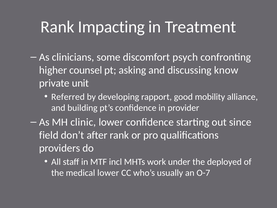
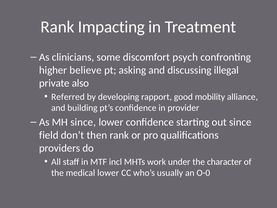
counsel: counsel -> believe
know: know -> illegal
unit: unit -> also
MH clinic: clinic -> since
after: after -> then
deployed: deployed -> character
O-7: O-7 -> O-0
